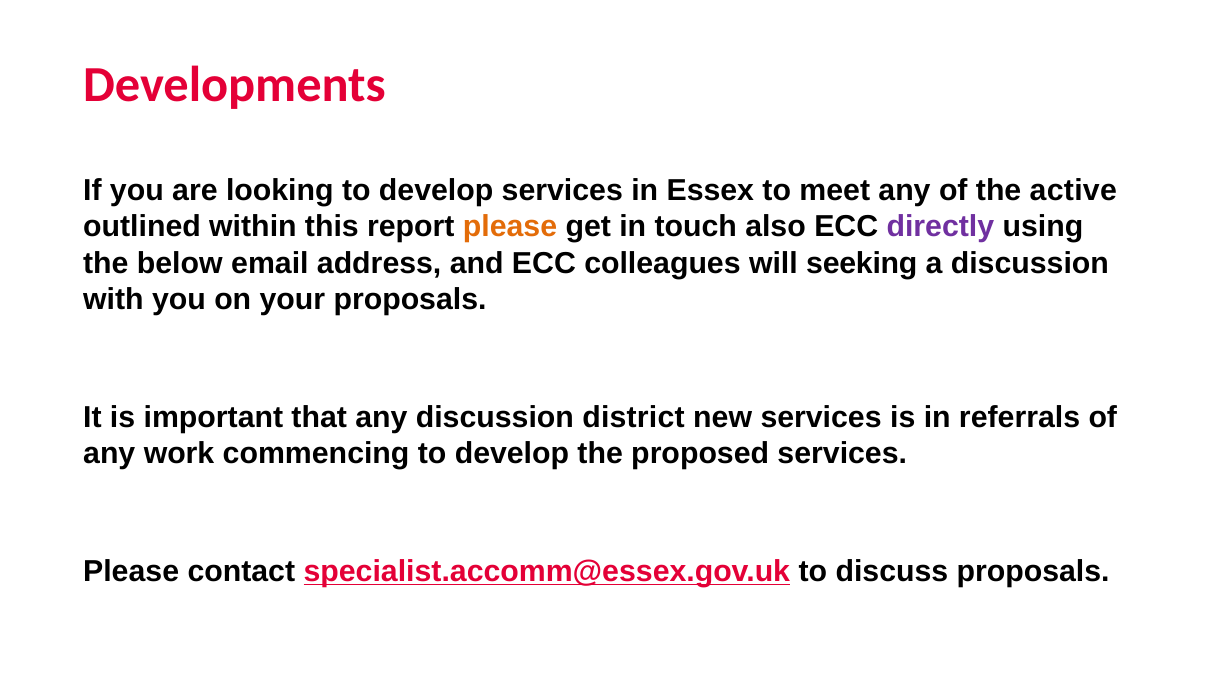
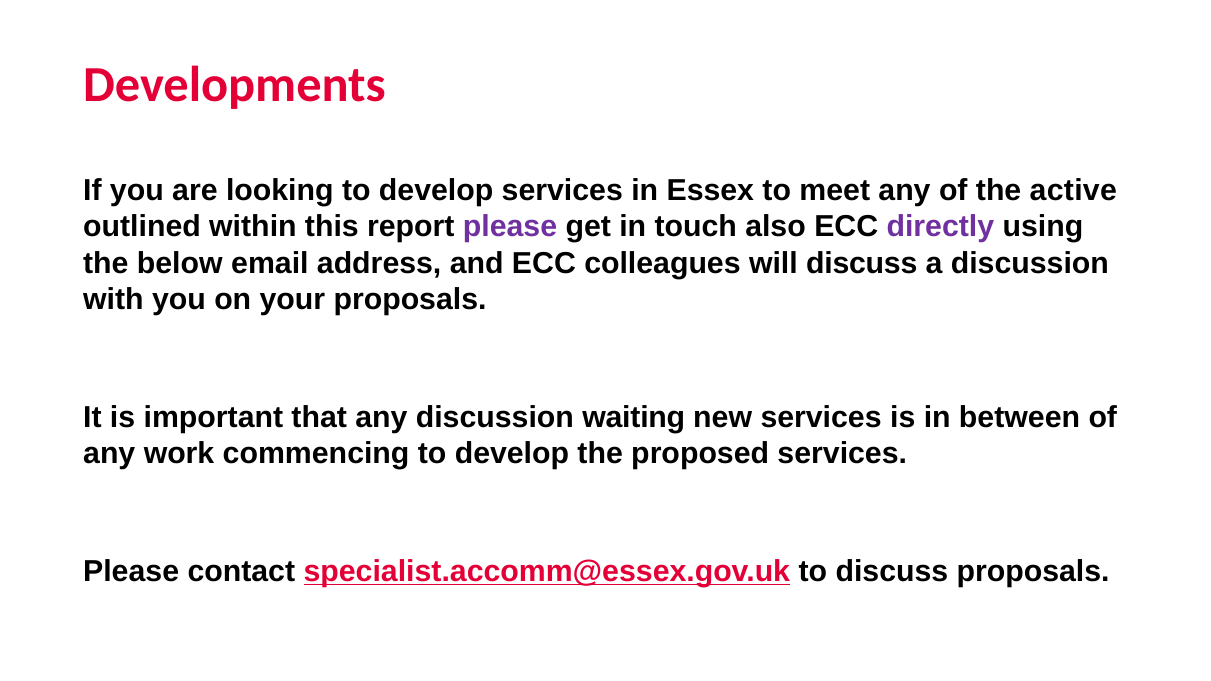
please at (510, 227) colour: orange -> purple
will seeking: seeking -> discuss
district: district -> waiting
referrals: referrals -> between
